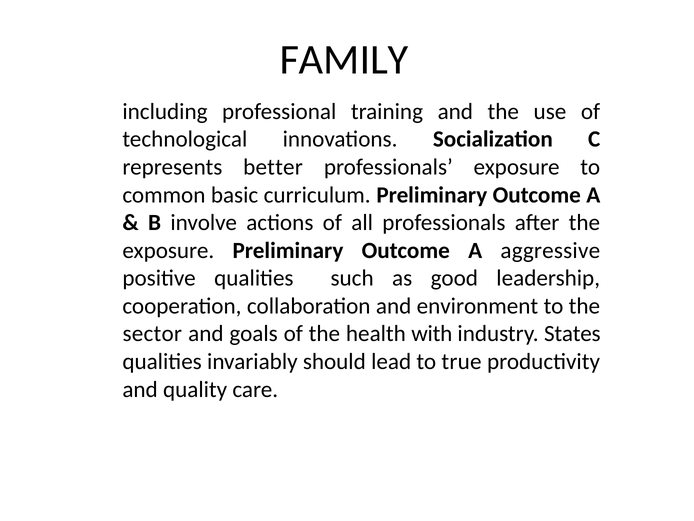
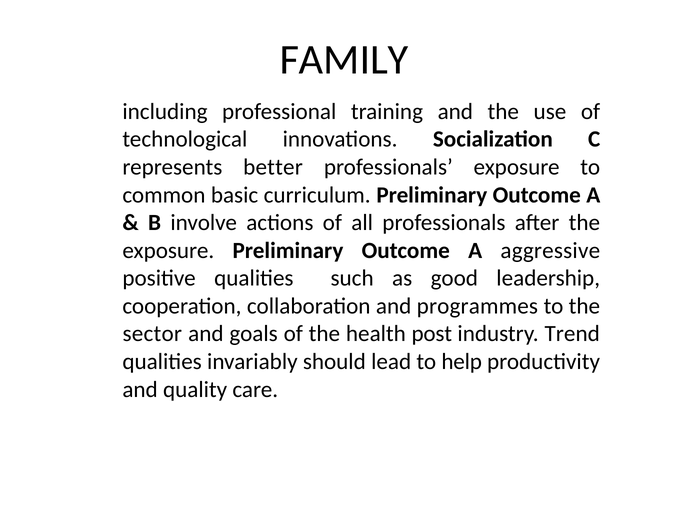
environment: environment -> programmes
with: with -> post
States: States -> Trend
true: true -> help
